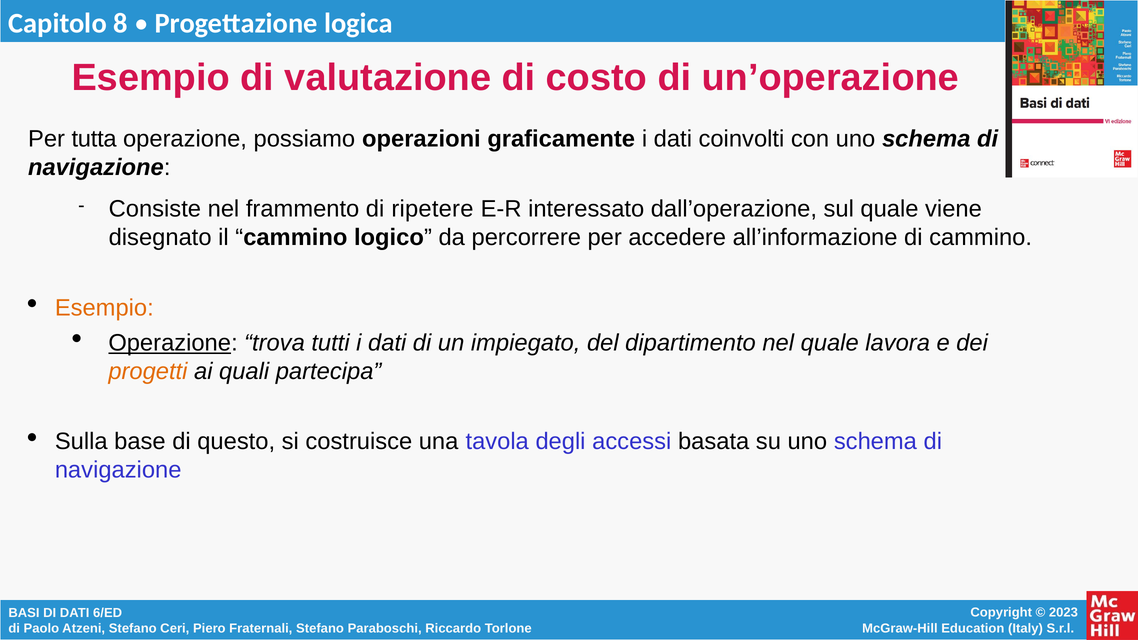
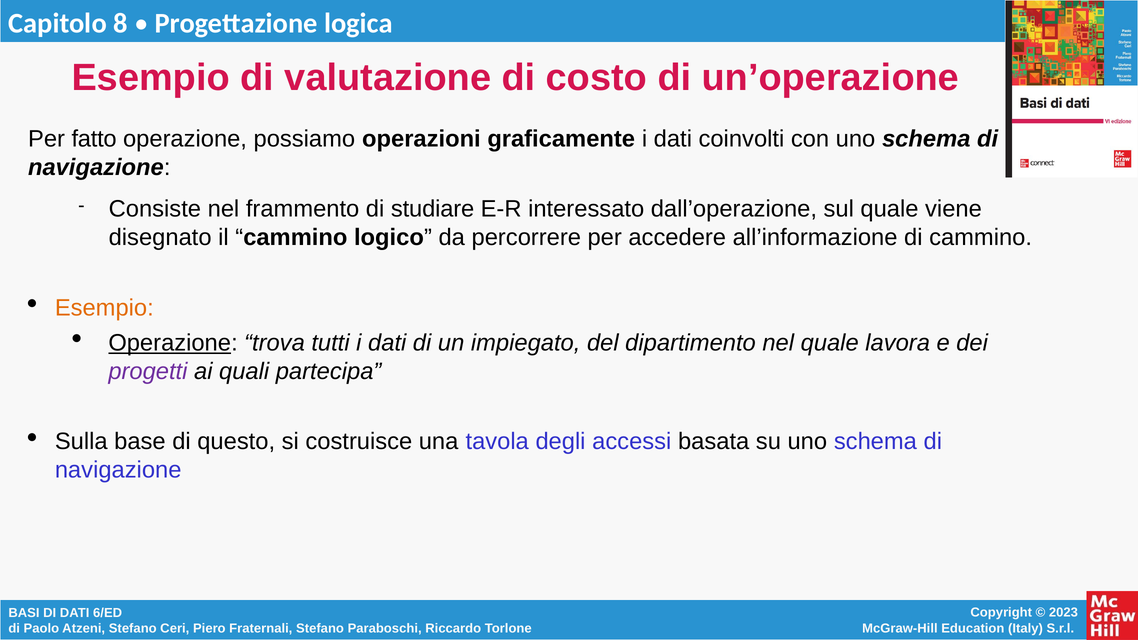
tutta: tutta -> fatto
ripetere: ripetere -> studiare
progetti colour: orange -> purple
